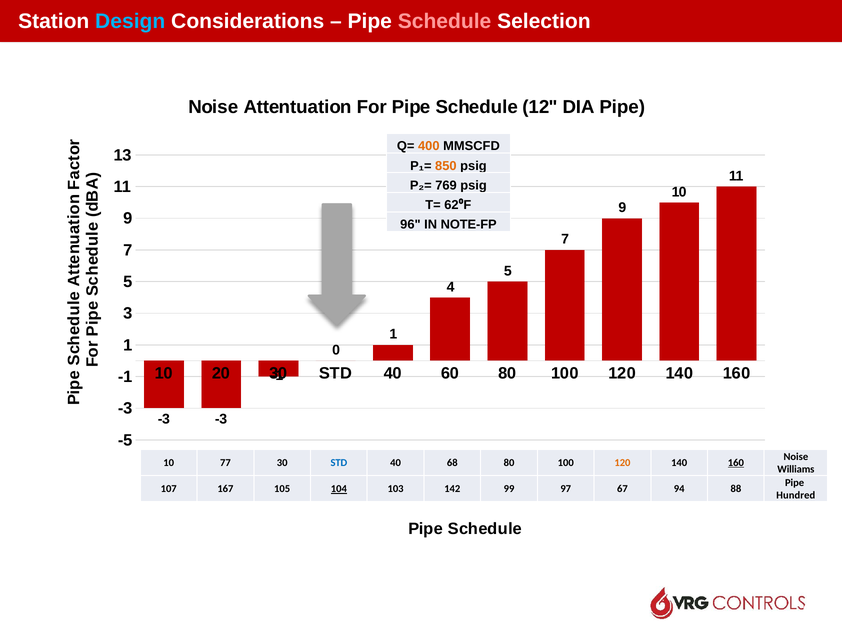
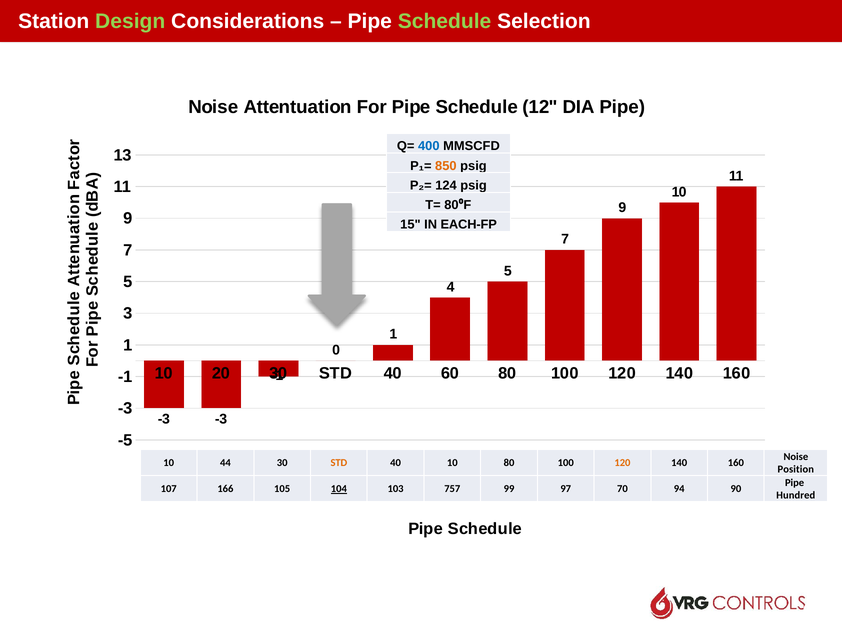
Design colour: light blue -> light green
Schedule at (445, 21) colour: pink -> light green
400 colour: orange -> blue
769: 769 -> 124
T= 62: 62 -> 80
96: 96 -> 15
NOTE-FP: NOTE-FP -> EACH-FP
77: 77 -> 44
STD at (339, 463) colour: blue -> orange
40 68: 68 -> 10
160 at (736, 463) underline: present -> none
Williams: Williams -> Position
167: 167 -> 166
142: 142 -> 757
67: 67 -> 70
88: 88 -> 90
